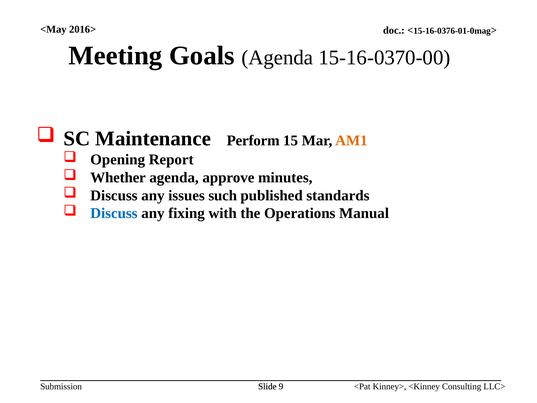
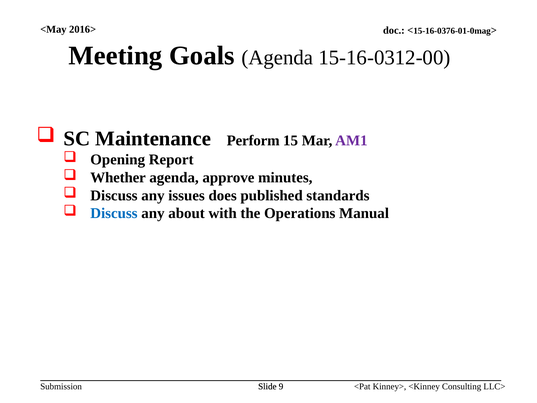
15-16-0370-00: 15-16-0370-00 -> 15-16-0312-00
AM1 colour: orange -> purple
such: such -> does
fixing: fixing -> about
